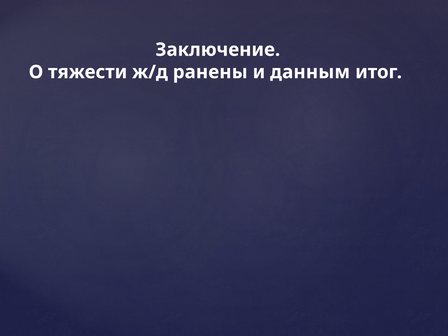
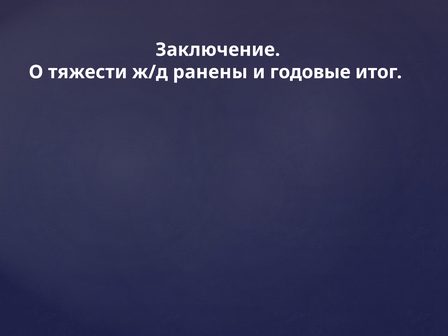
данным: данным -> годовые
